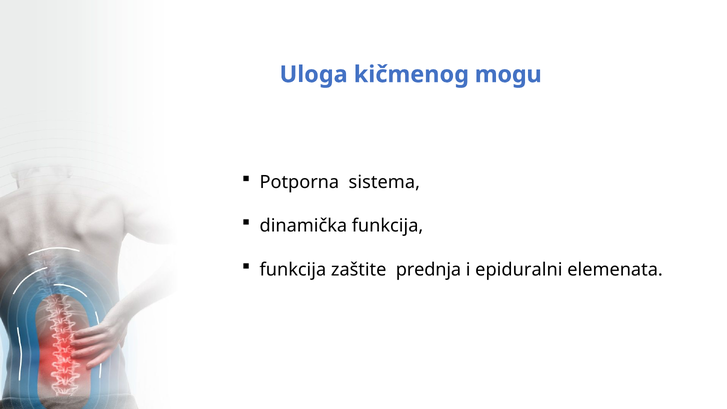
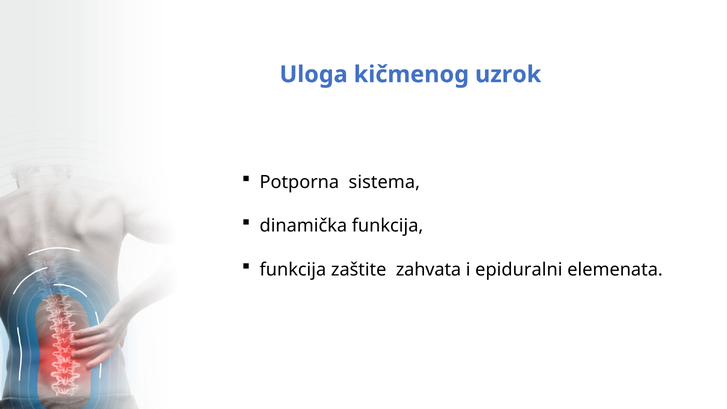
mogu: mogu -> uzrok
prednja: prednja -> zahvata
